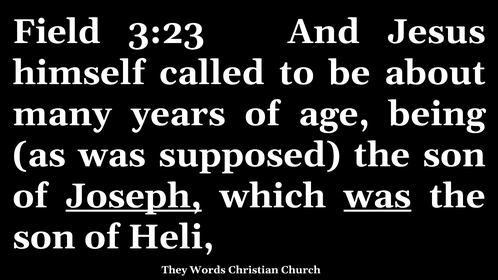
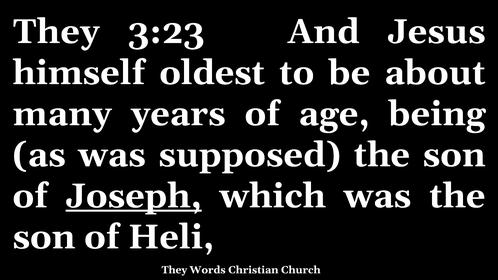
Field at (57, 32): Field -> They
called: called -> oldest
was at (377, 196) underline: present -> none
